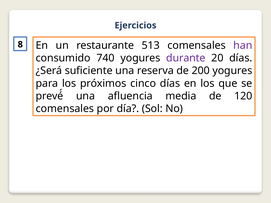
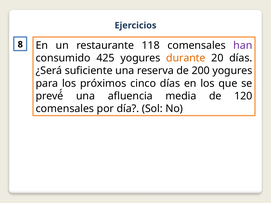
513: 513 -> 118
740: 740 -> 425
durante colour: purple -> orange
